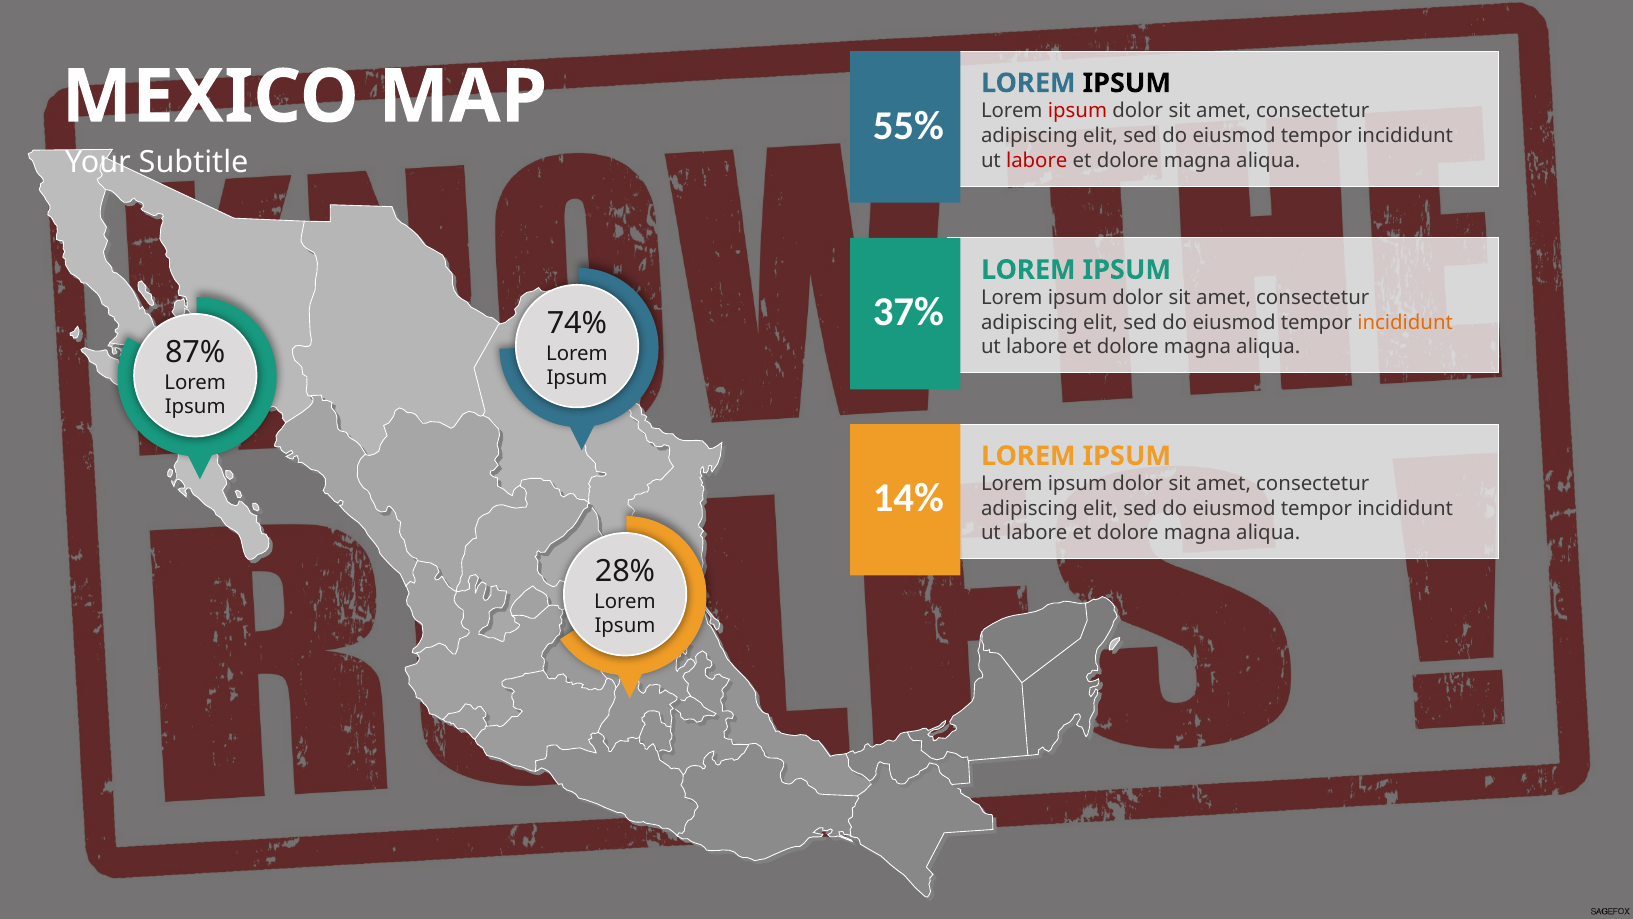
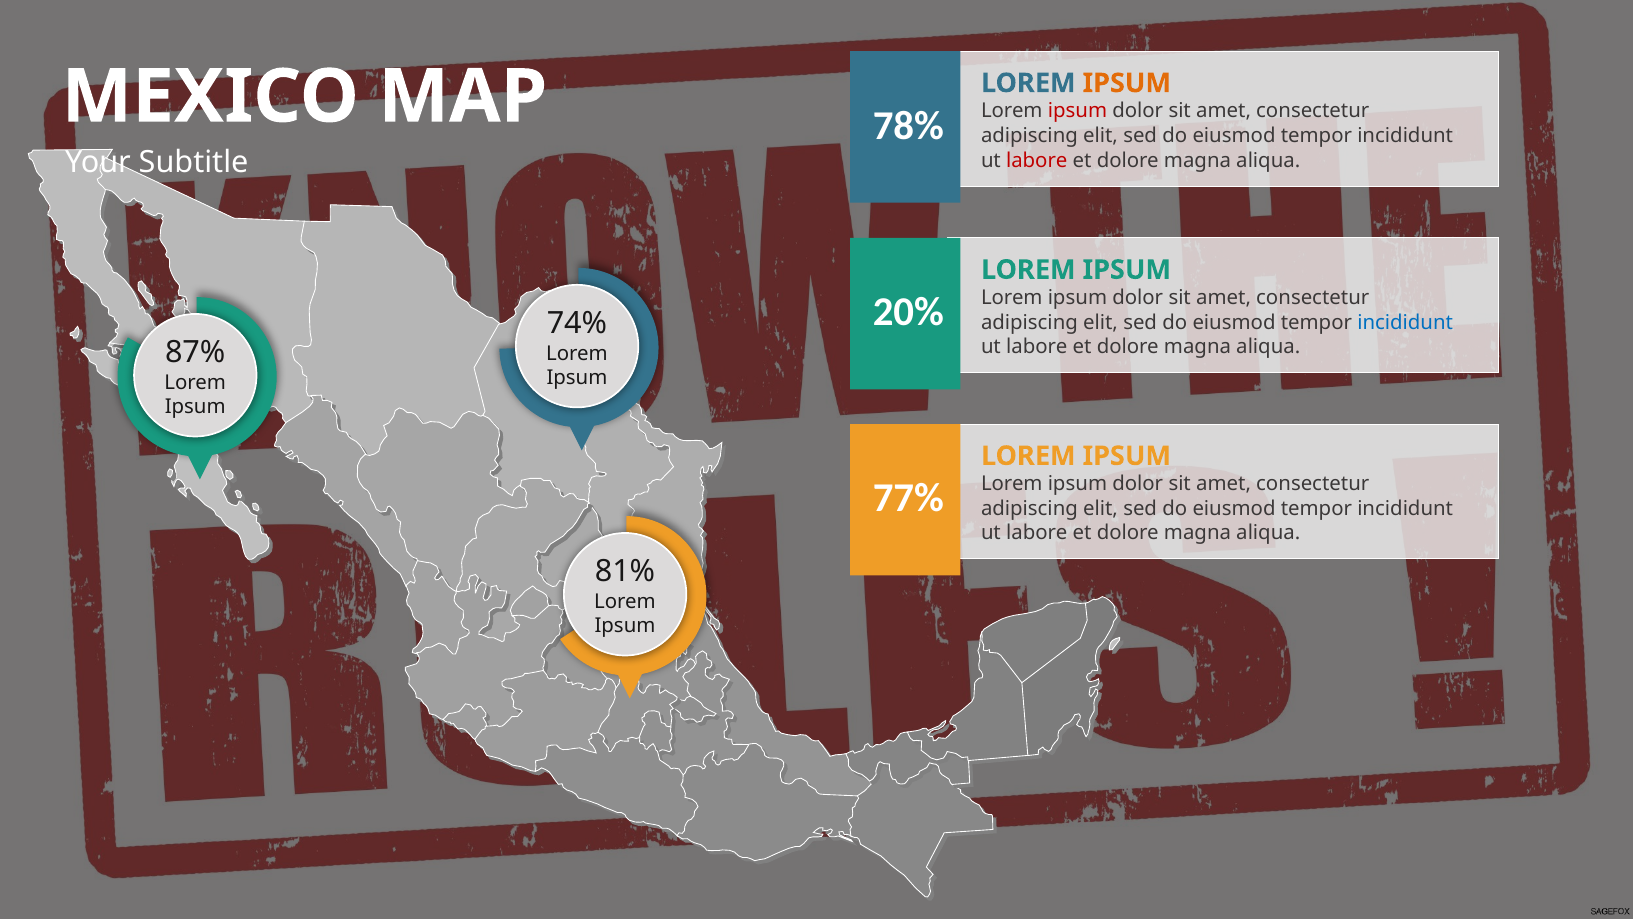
IPSUM at (1127, 83) colour: black -> orange
55%: 55% -> 78%
37%: 37% -> 20%
incididunt at (1405, 322) colour: orange -> blue
14%: 14% -> 77%
28%: 28% -> 81%
